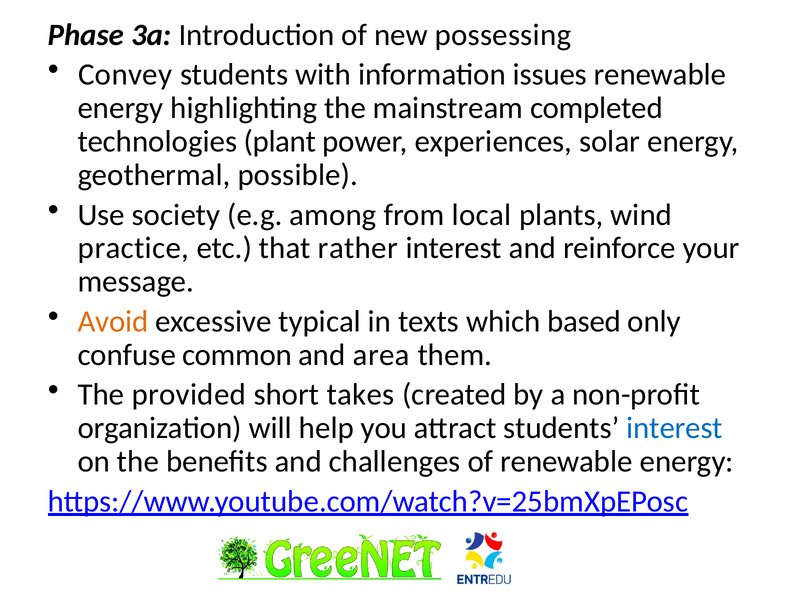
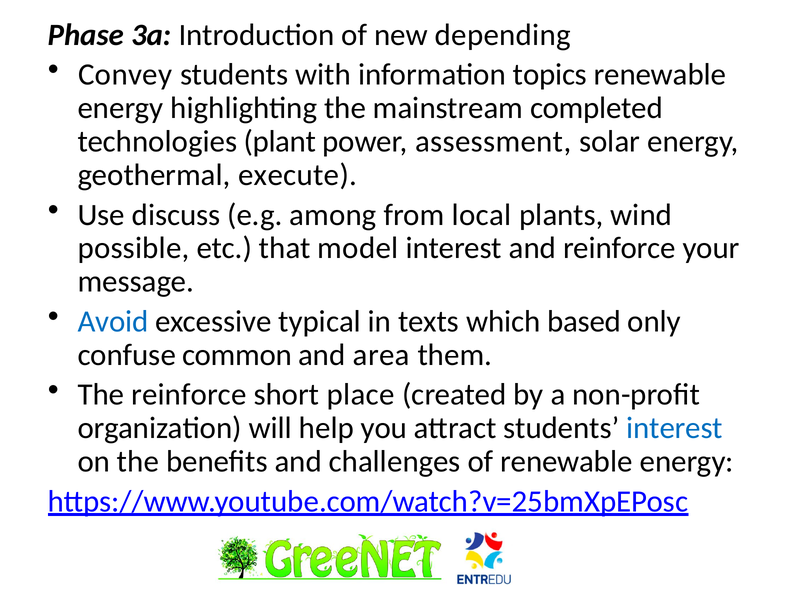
possessing: possessing -> depending
issues: issues -> topics
experiences: experiences -> assessment
possible: possible -> execute
society: society -> discuss
practice: practice -> possible
rather: rather -> model
Avoid colour: orange -> blue
The provided: provided -> reinforce
takes: takes -> place
